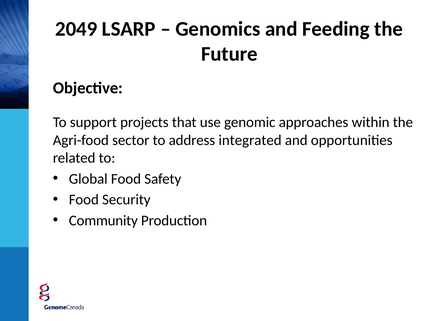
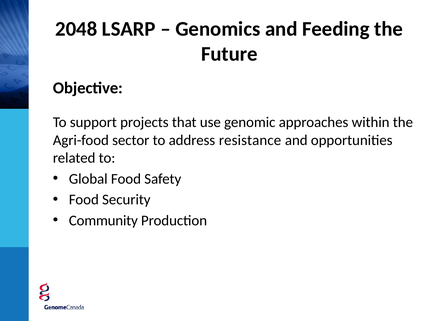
2049: 2049 -> 2048
integrated: integrated -> resistance
